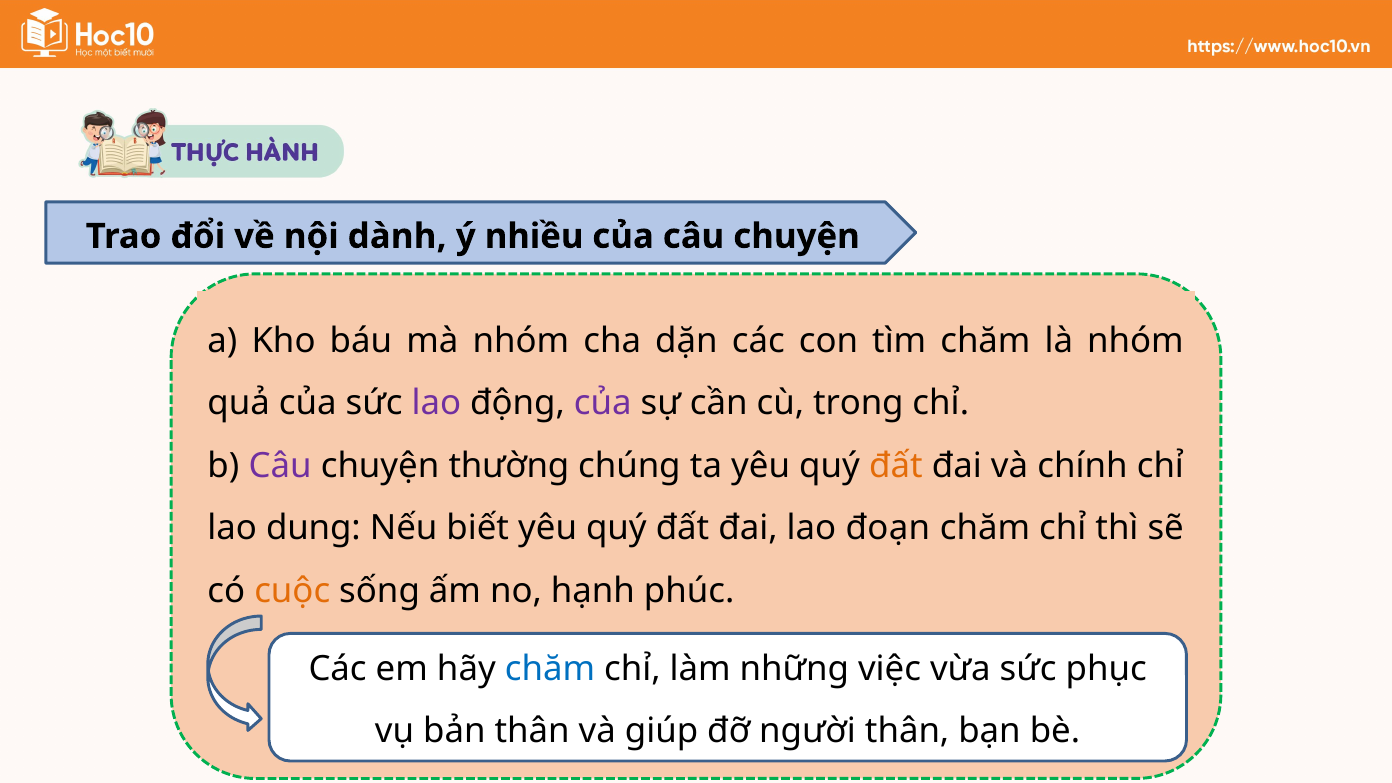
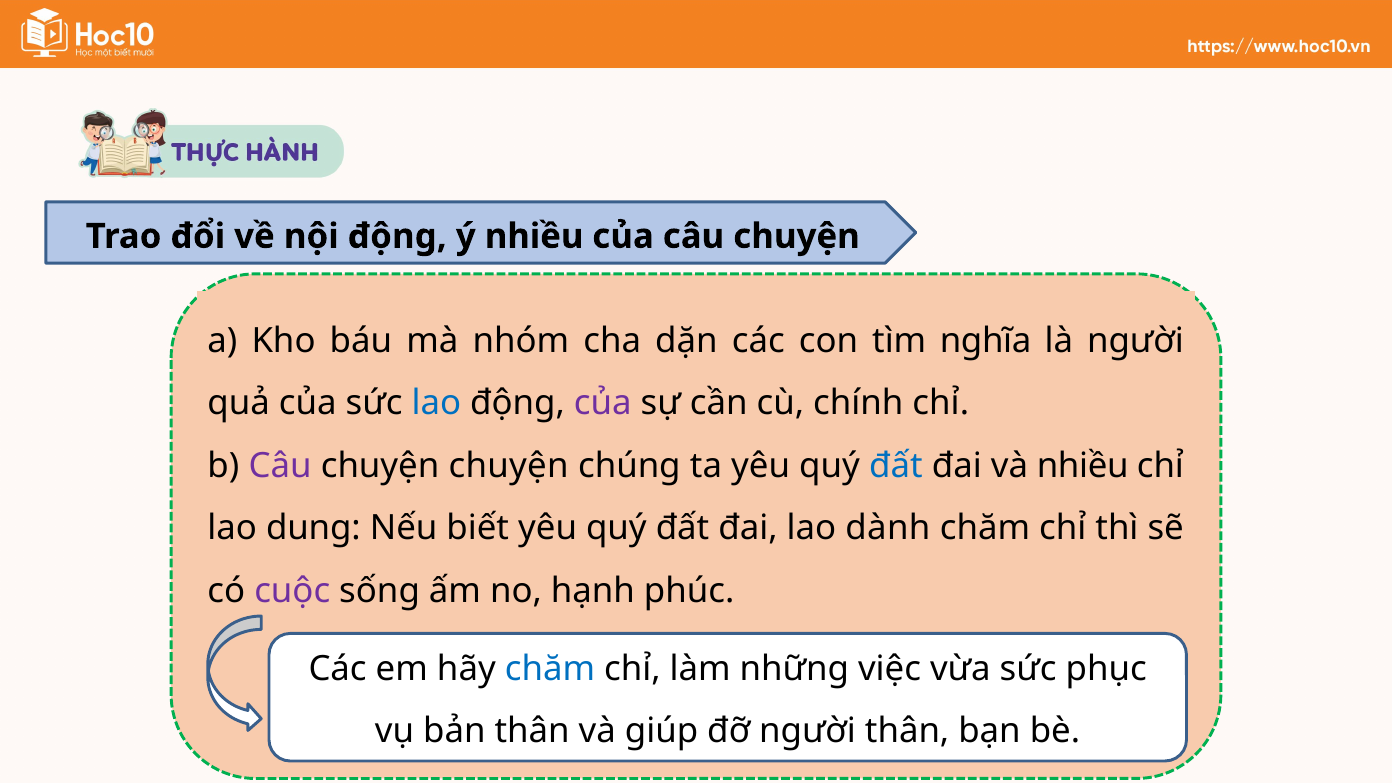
nội dành: dành -> động
tìm chăm: chăm -> nghĩa
là nhóm: nhóm -> người
lao at (436, 403) colour: purple -> blue
trong: trong -> chính
chuyện thường: thường -> chuyện
đất at (896, 466) colour: orange -> blue
và chính: chính -> nhiều
đoạn: đoạn -> dành
cuộc colour: orange -> purple
